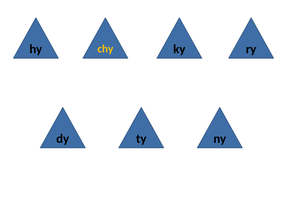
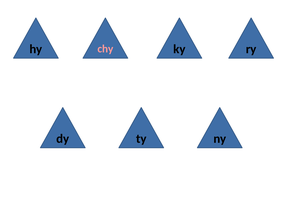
chy colour: yellow -> pink
